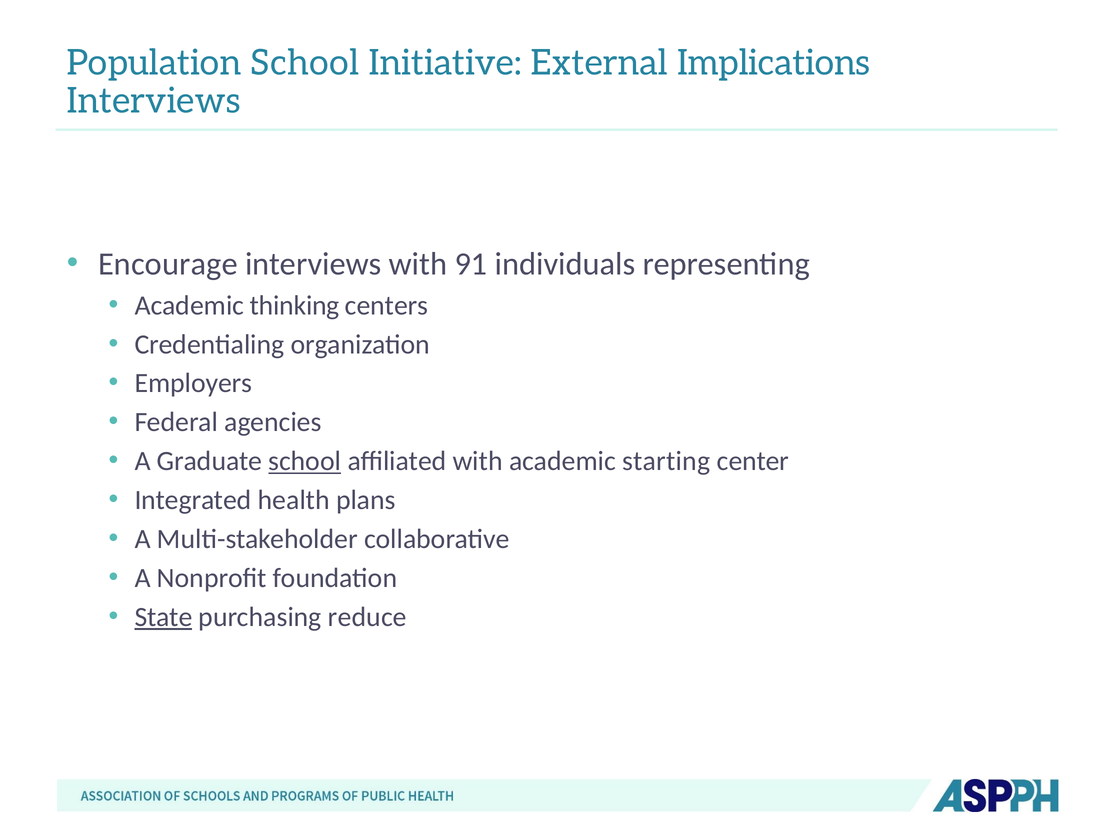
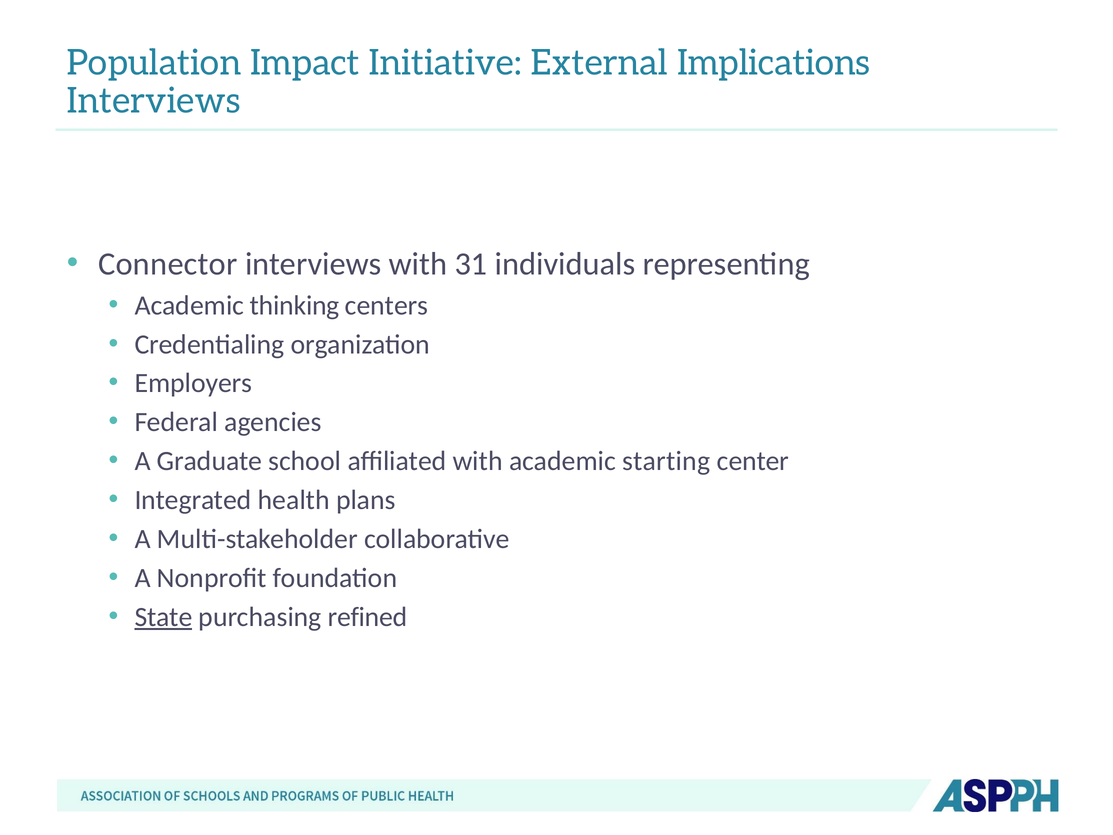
Population School: School -> Impact
Encourage: Encourage -> Connector
91: 91 -> 31
school at (305, 461) underline: present -> none
reduce: reduce -> refined
